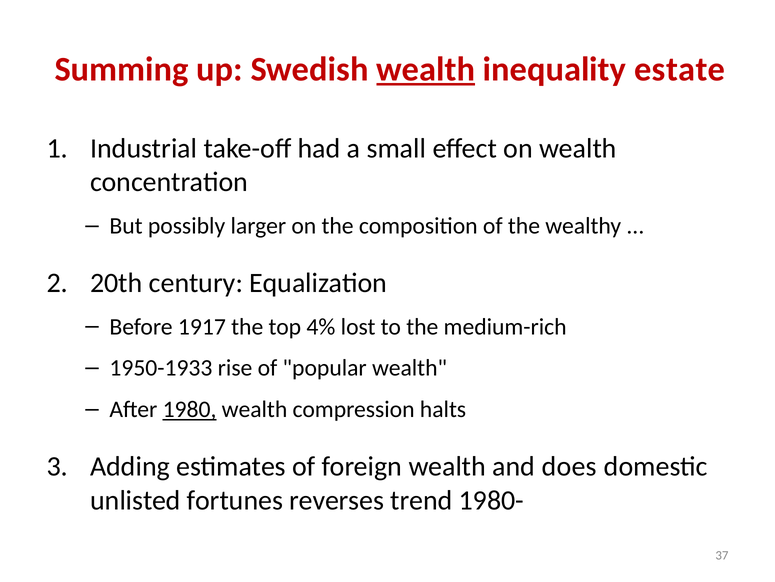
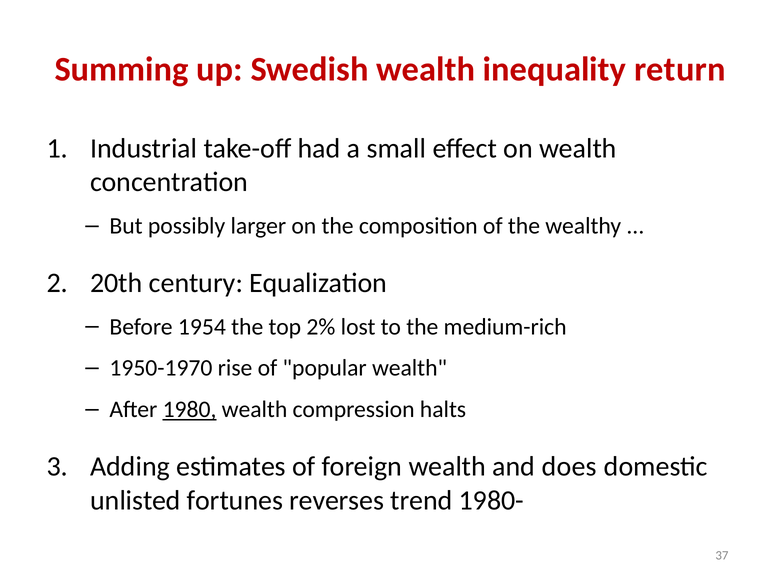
wealth at (426, 69) underline: present -> none
estate: estate -> return
1917: 1917 -> 1954
4%: 4% -> 2%
1950-1933: 1950-1933 -> 1950-1970
